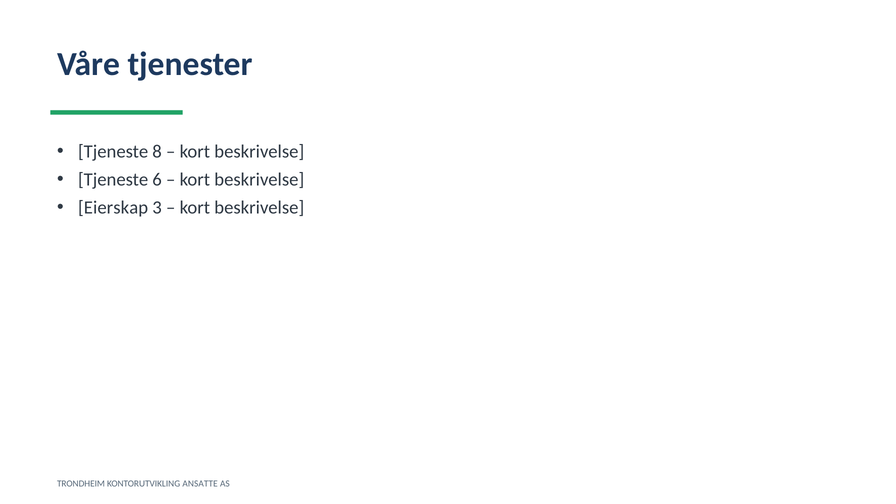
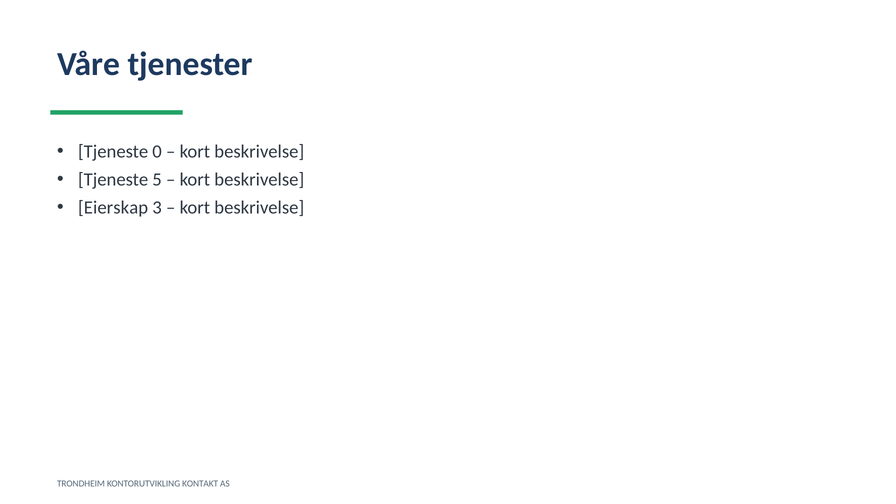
8: 8 -> 0
6: 6 -> 5
ANSATTE: ANSATTE -> KONTAKT
